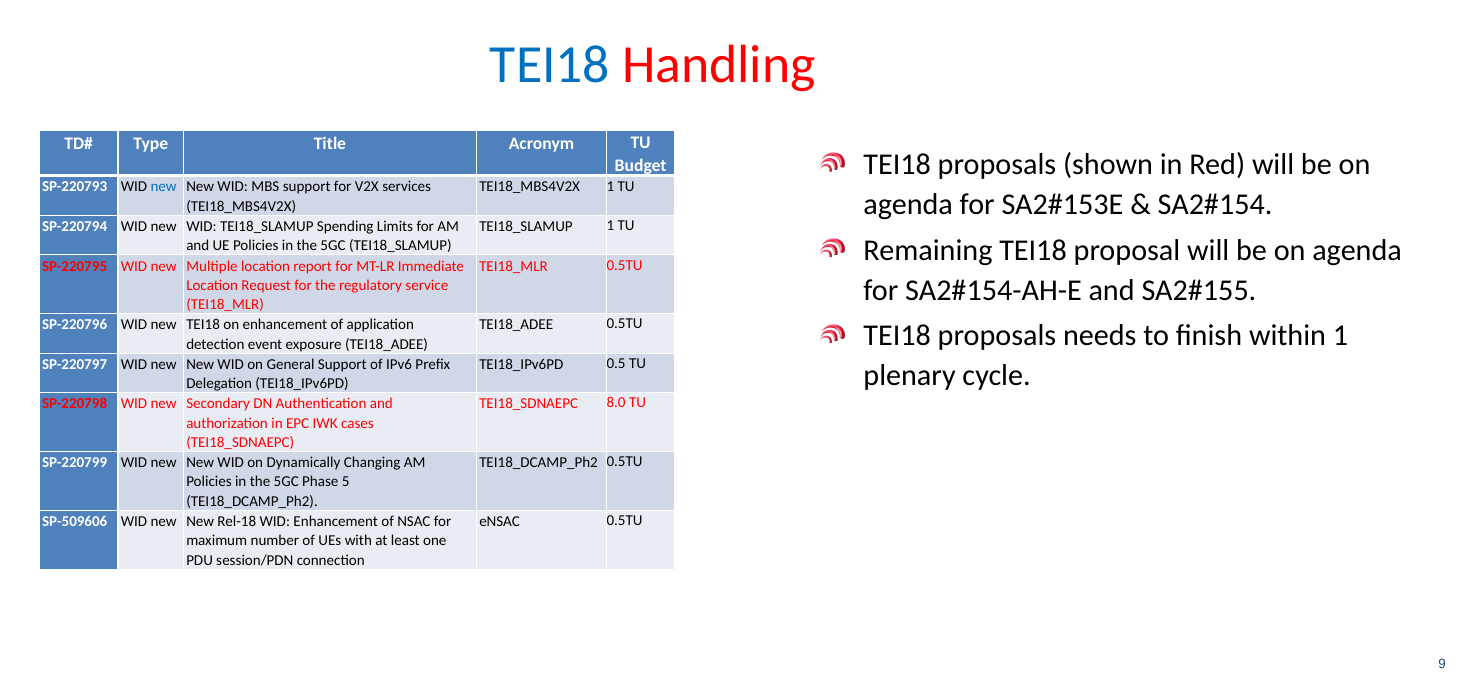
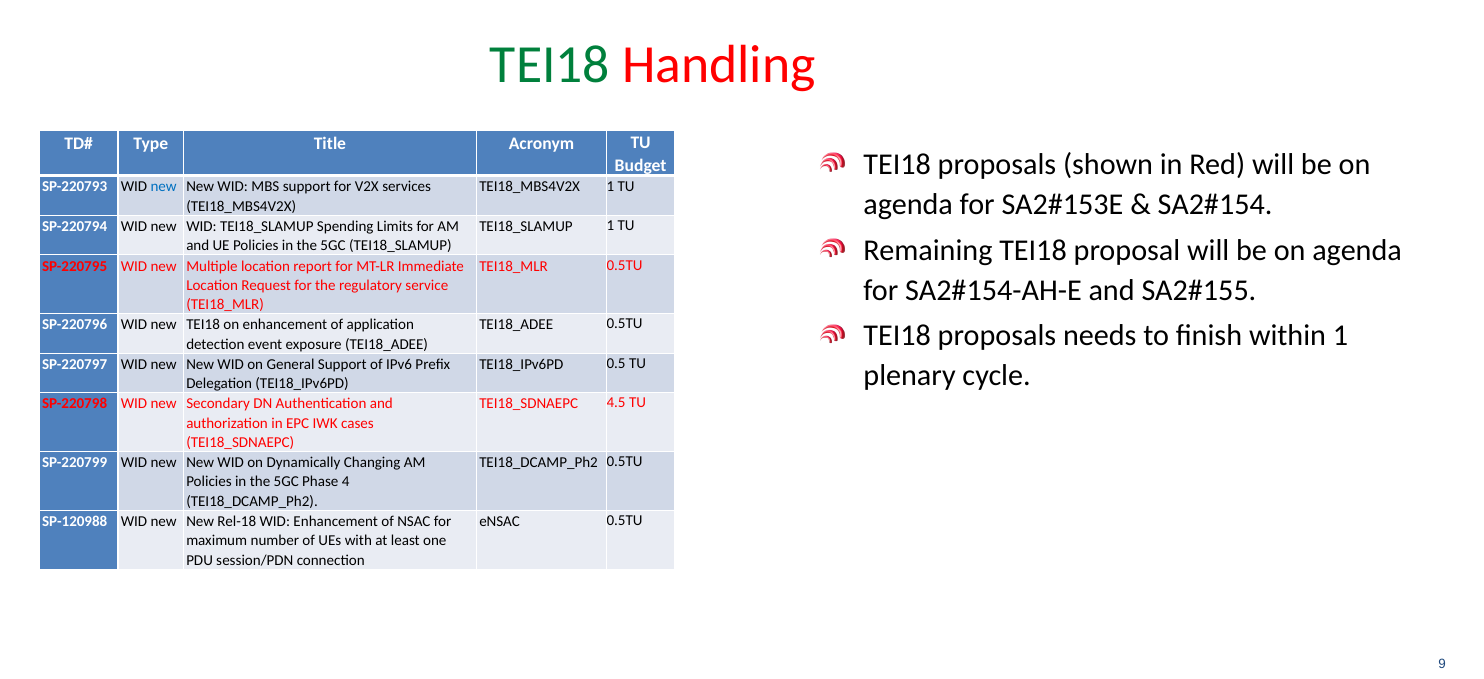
TEI18 at (550, 65) colour: blue -> green
8.0: 8.0 -> 4.5
5: 5 -> 4
SP-509606: SP-509606 -> SP-120988
